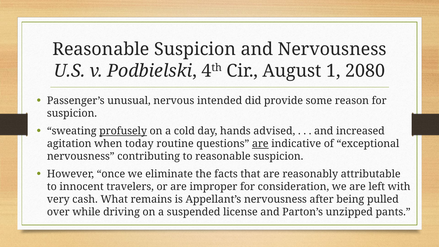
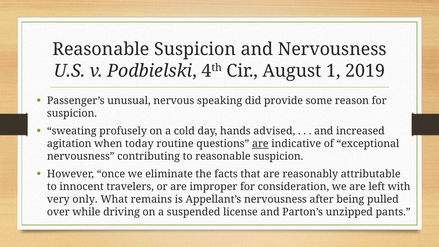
2080: 2080 -> 2019
intended: intended -> speaking
profusely underline: present -> none
cash: cash -> only
